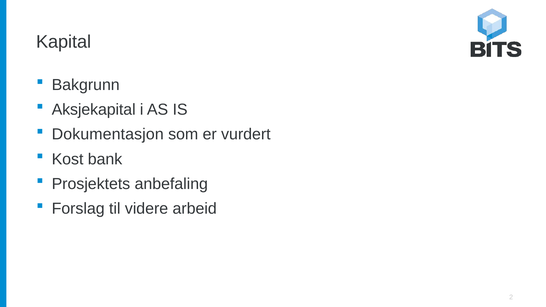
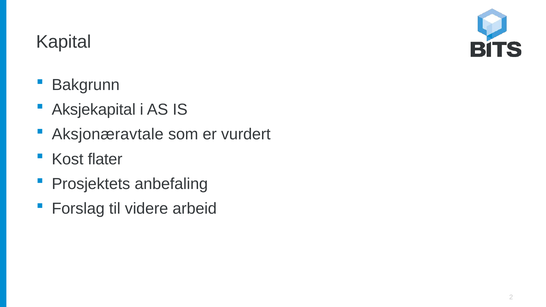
Dokumentasjon: Dokumentasjon -> Aksjonæravtale
bank: bank -> flater
